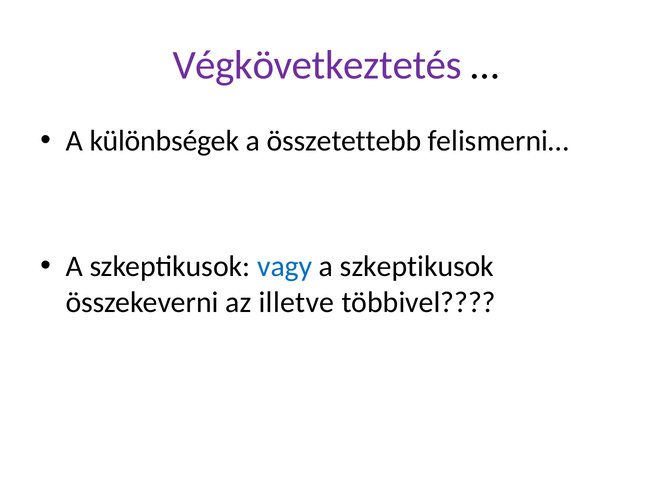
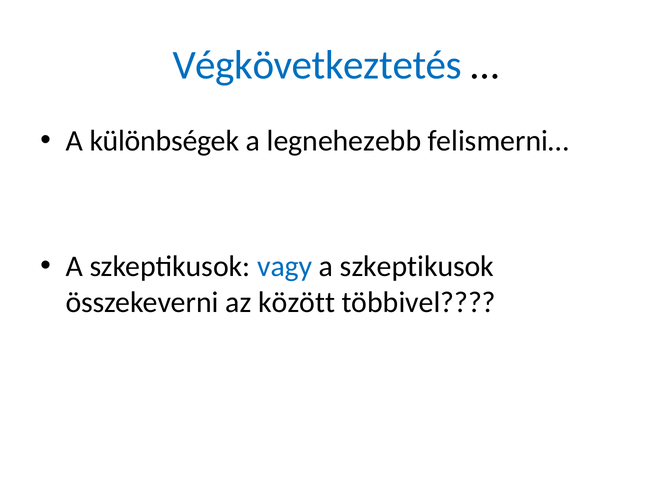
Végkövetkeztetés colour: purple -> blue
összetettebb: összetettebb -> legnehezebb
illetve: illetve -> között
